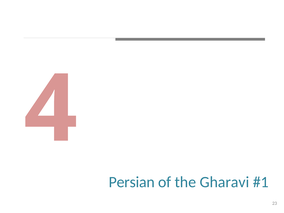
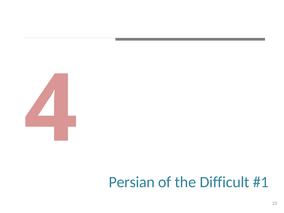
Gharavi: Gharavi -> Difficult
